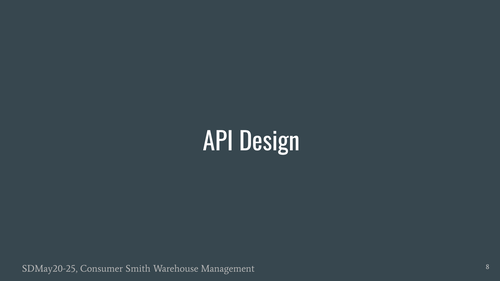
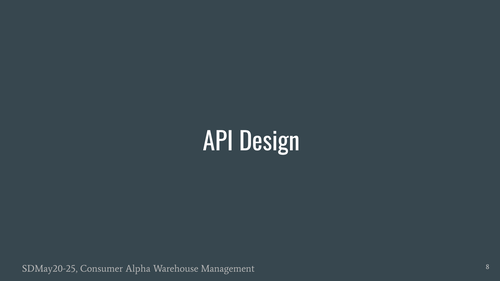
Smith: Smith -> Alpha
